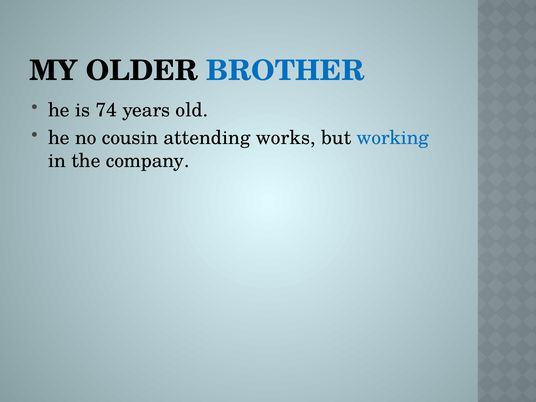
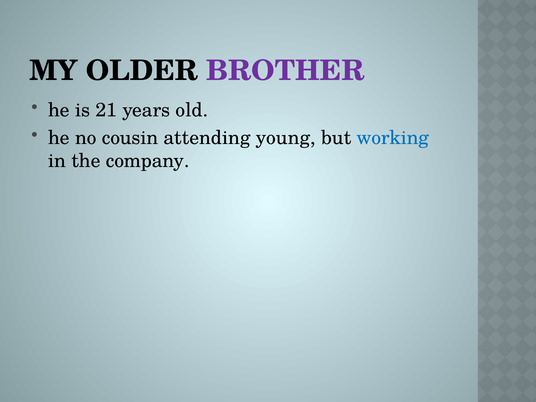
BROTHER colour: blue -> purple
74: 74 -> 21
works: works -> young
